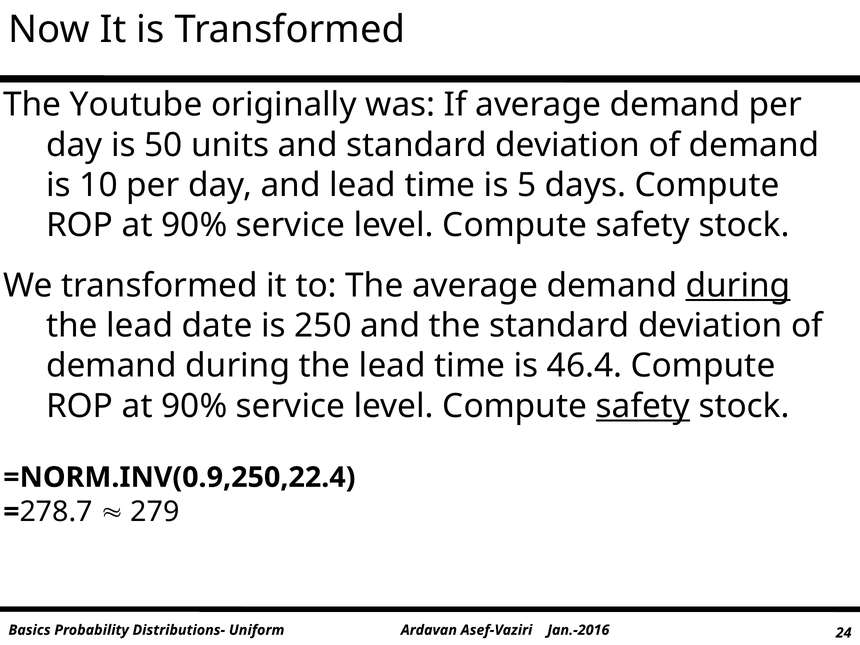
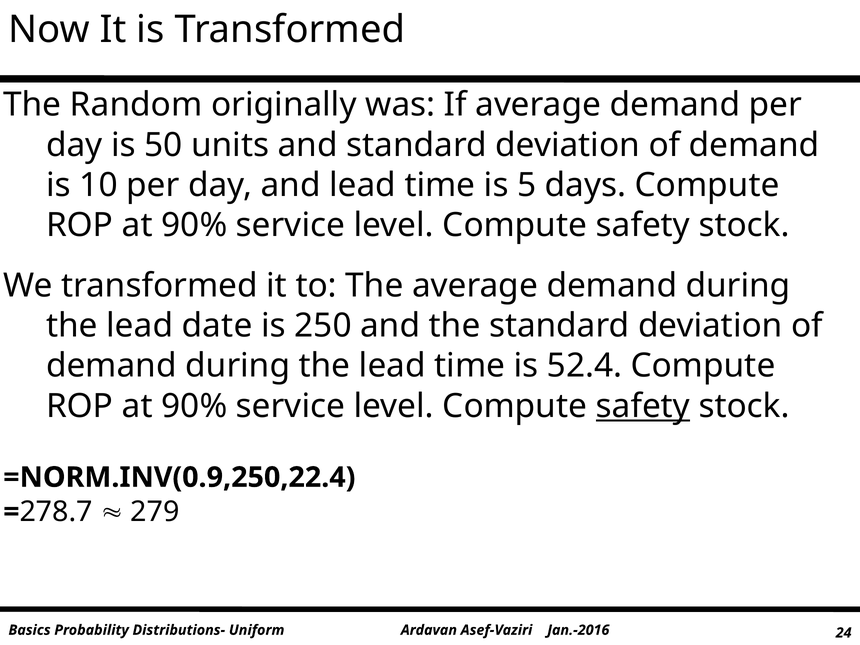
Youtube: Youtube -> Random
during at (738, 286) underline: present -> none
46.4: 46.4 -> 52.4
